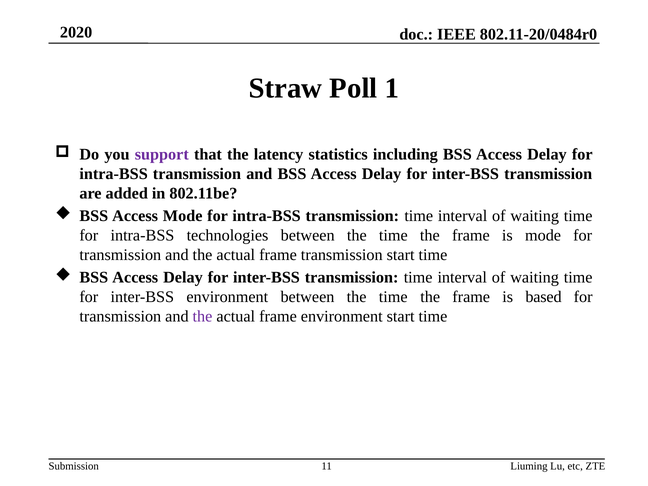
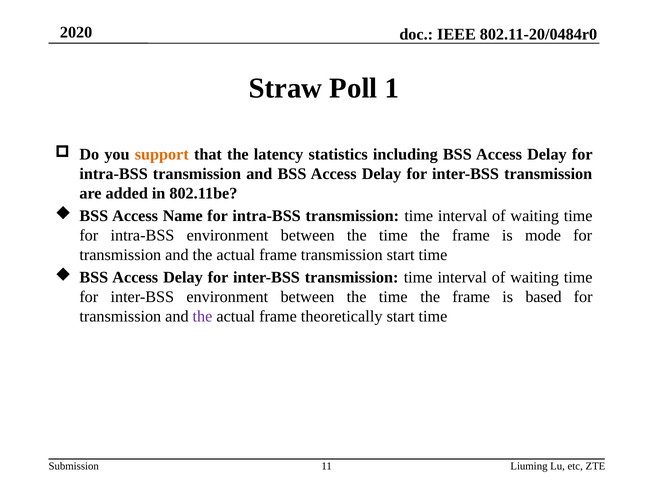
support colour: purple -> orange
Access Mode: Mode -> Name
intra-BSS technologies: technologies -> environment
frame environment: environment -> theoretically
